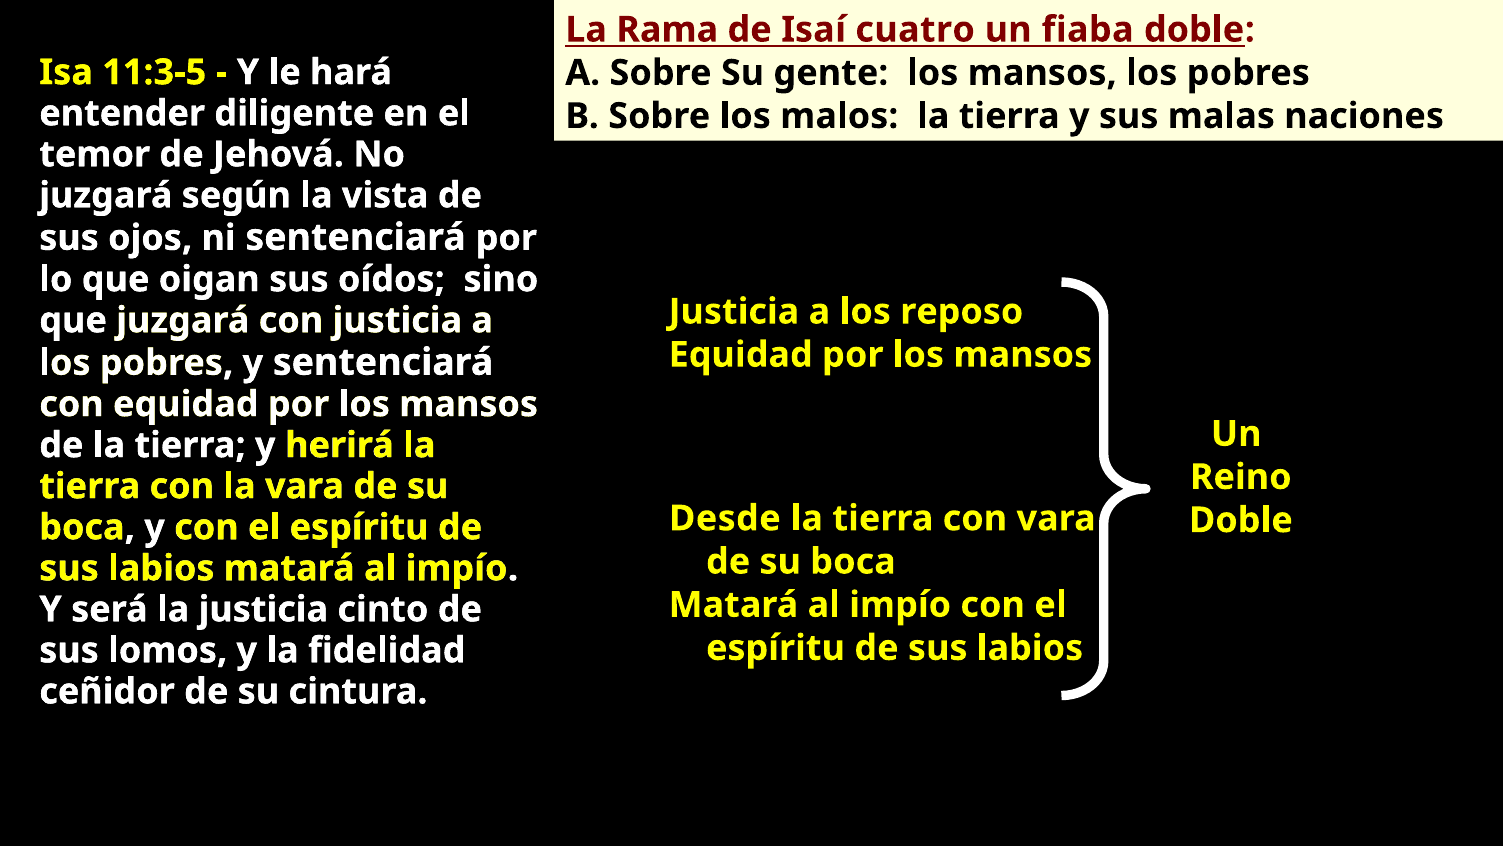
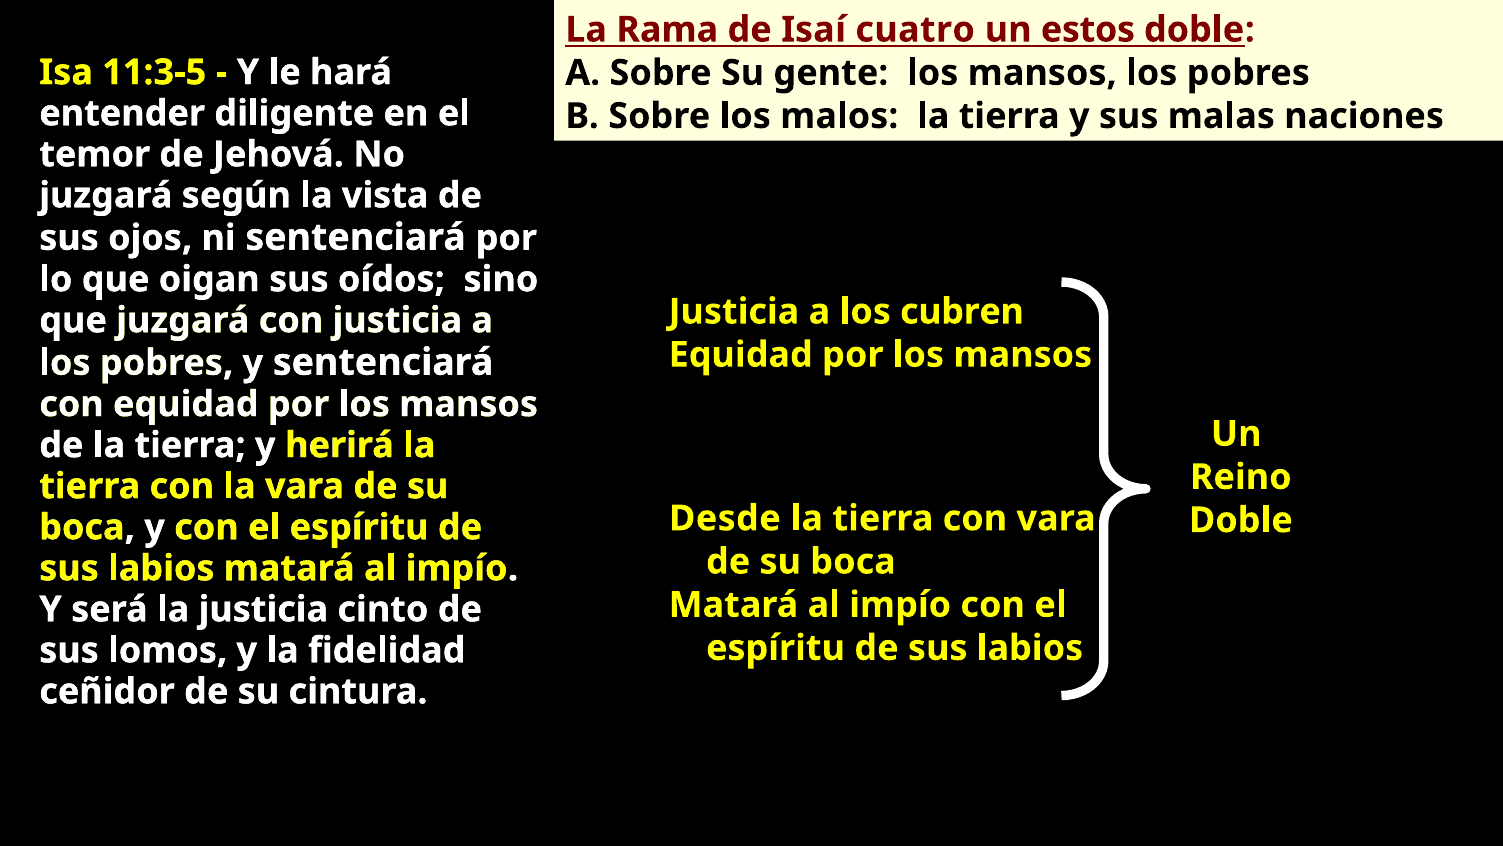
fiaba: fiaba -> estos
reposo: reposo -> cubren
